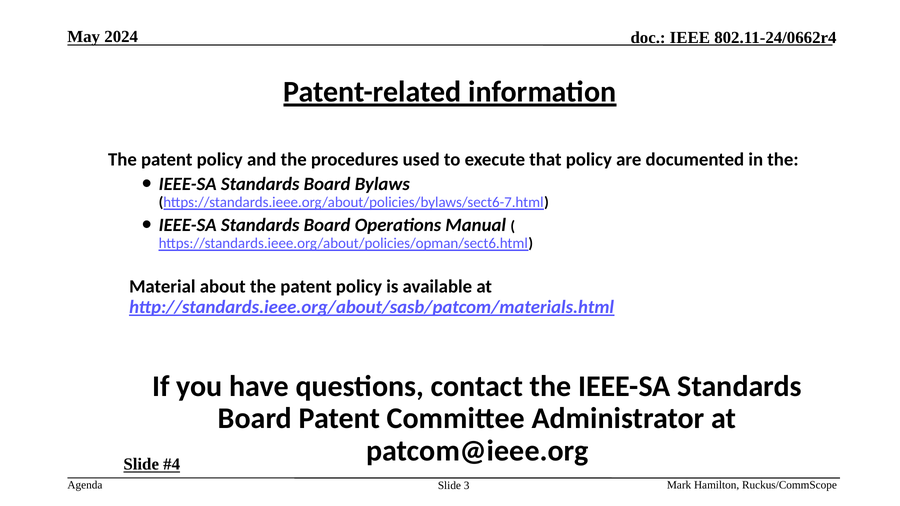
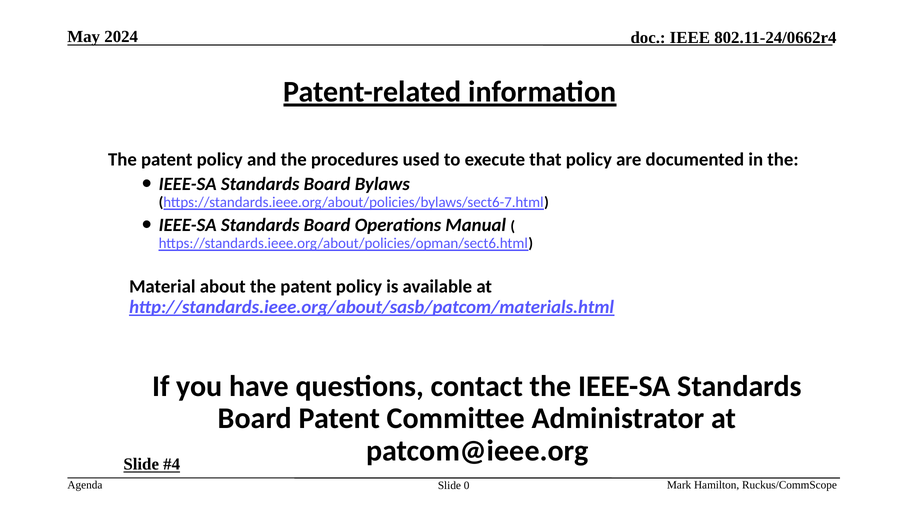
3: 3 -> 0
